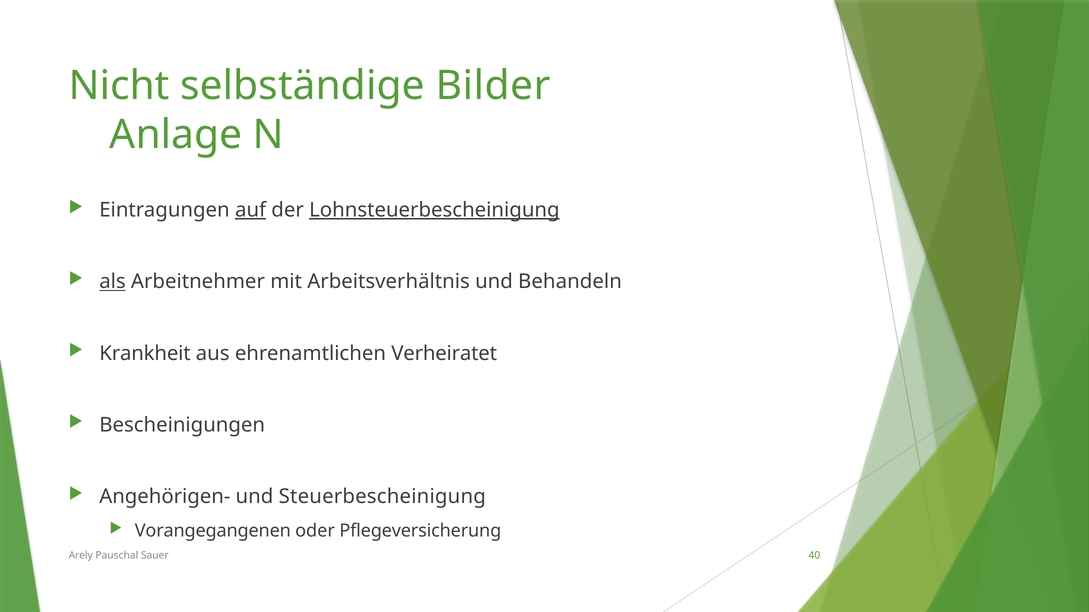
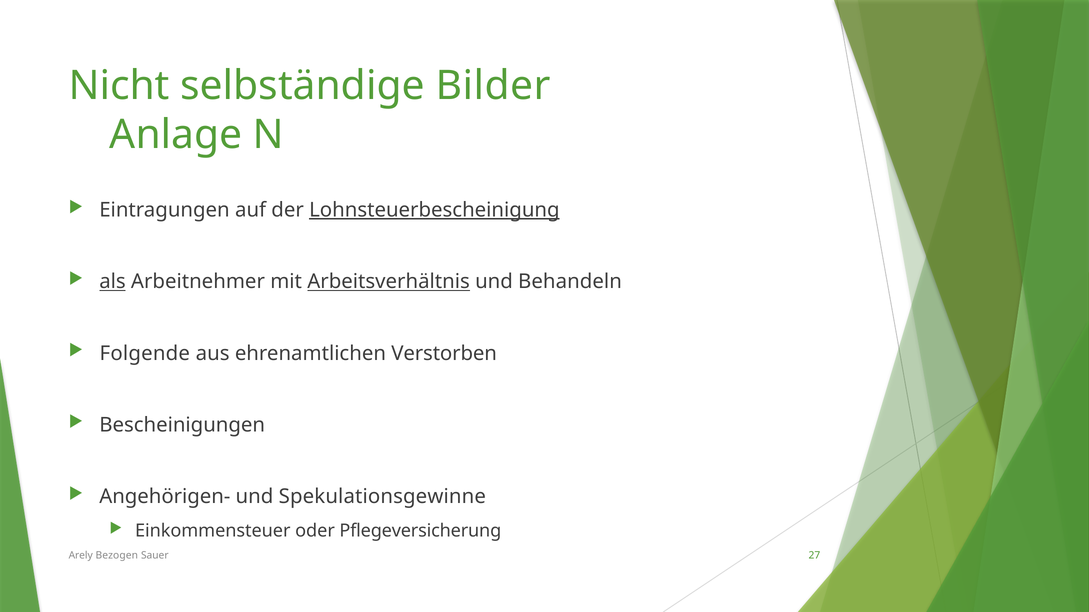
auf underline: present -> none
Arbeitsverhältnis underline: none -> present
Krankheit: Krankheit -> Folgende
Verheiratet: Verheiratet -> Verstorben
Steuerbescheinigung: Steuerbescheinigung -> Spekulationsgewinne
Vorangegangenen: Vorangegangenen -> Einkommensteuer
Pauschal: Pauschal -> Bezogen
40: 40 -> 27
